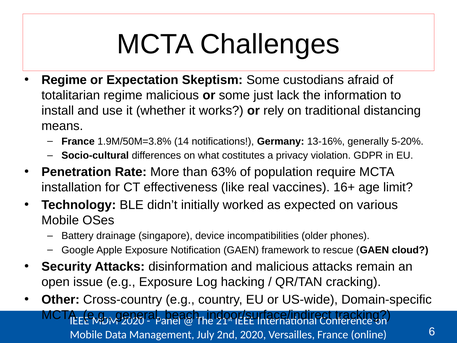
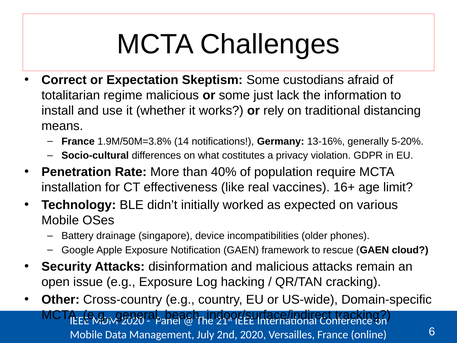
Regime at (64, 80): Regime -> Correct
63%: 63% -> 40%
